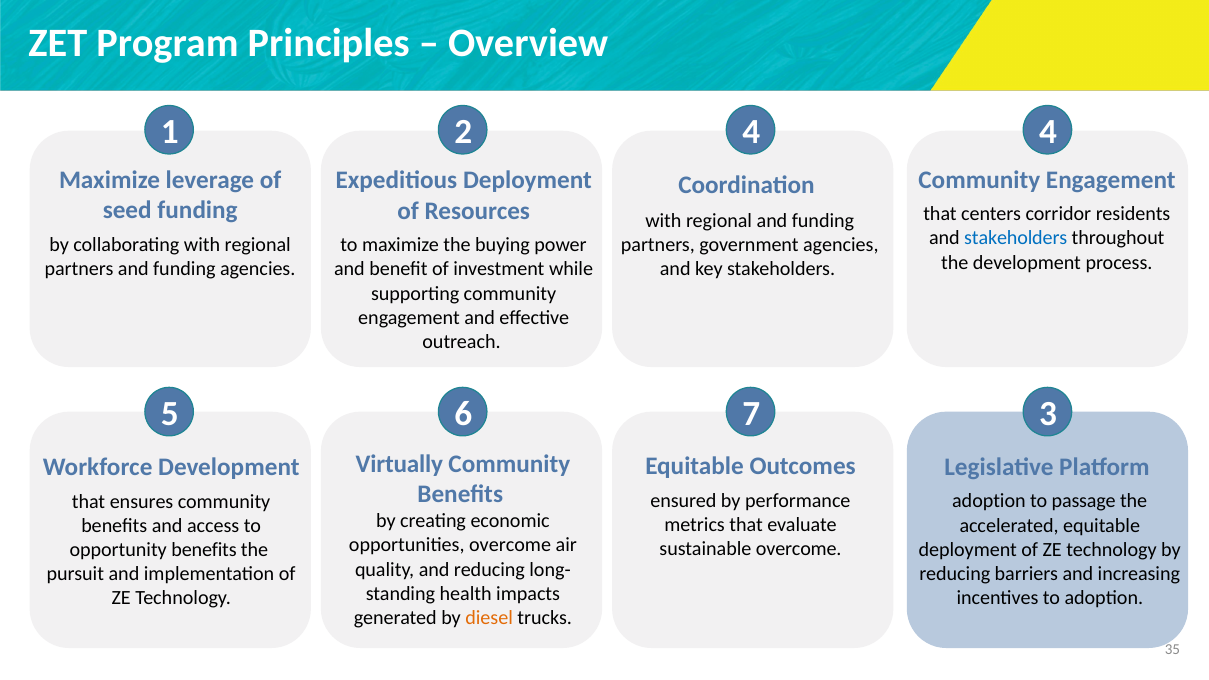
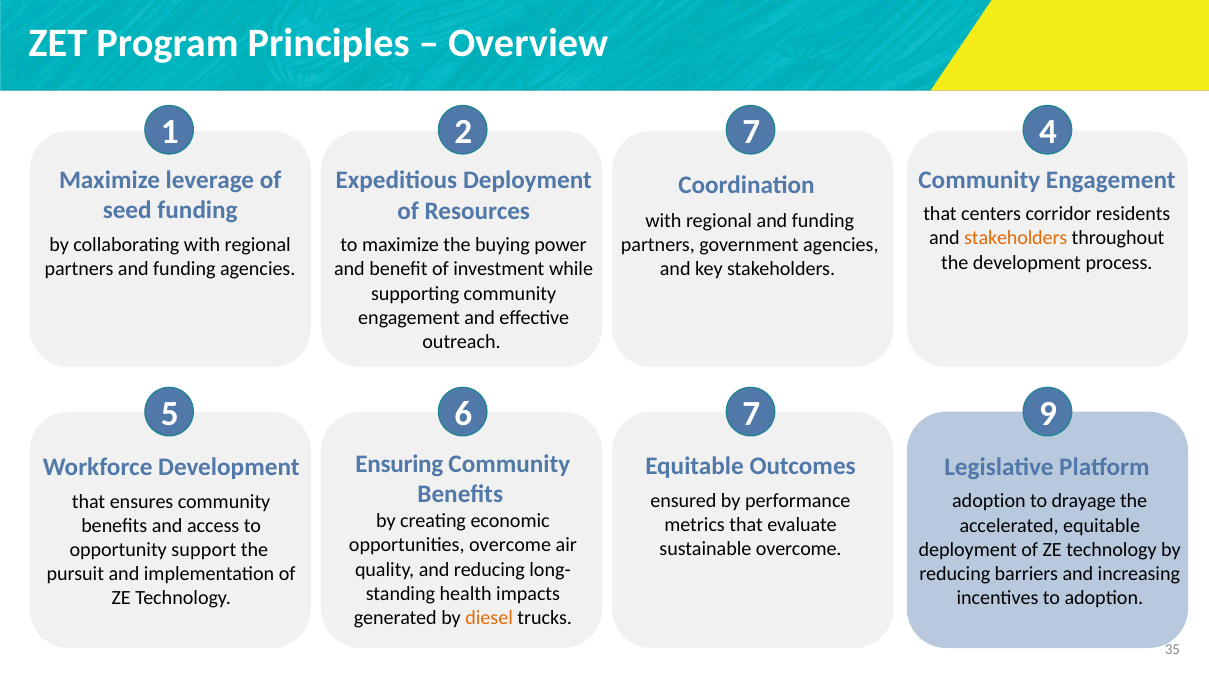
2 4: 4 -> 7
stakeholders at (1016, 238) colour: blue -> orange
3: 3 -> 9
Virtually: Virtually -> Ensuring
passage: passage -> drayage
opportunity benefits: benefits -> support
